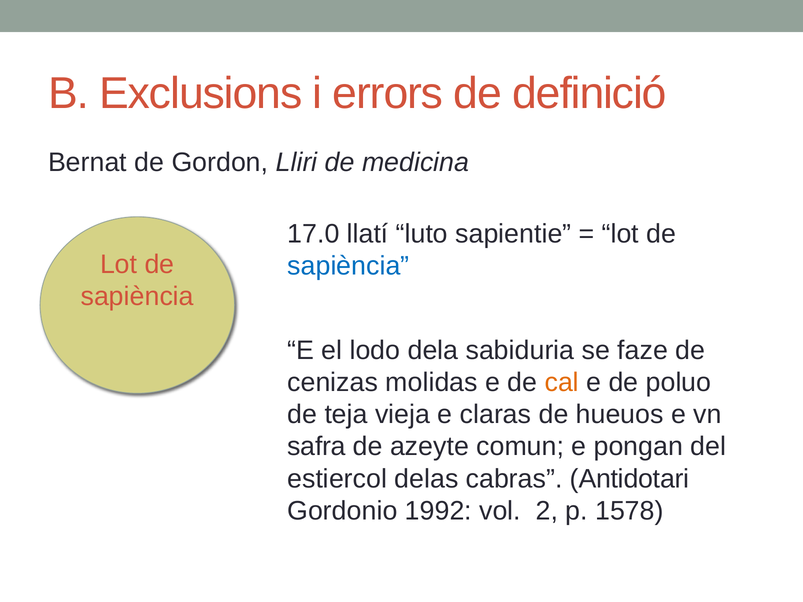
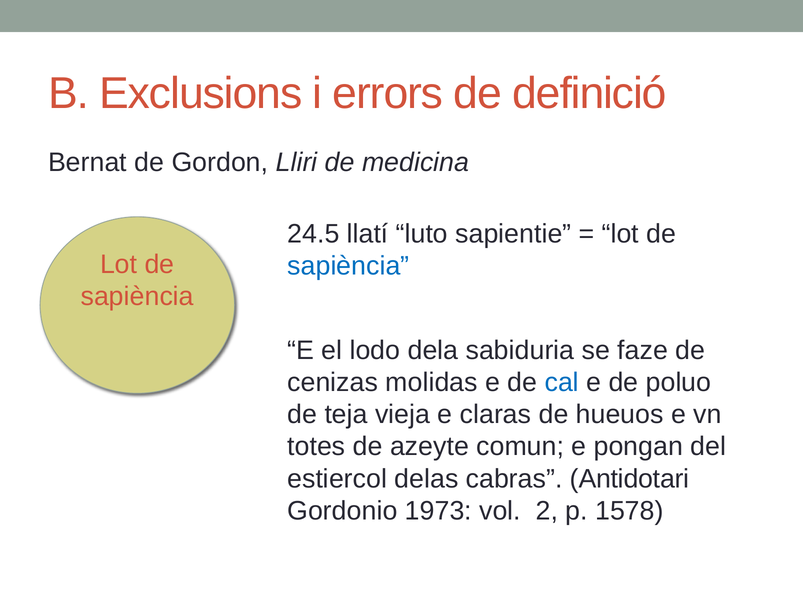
17.0: 17.0 -> 24.5
cal colour: orange -> blue
safra: safra -> totes
1992: 1992 -> 1973
